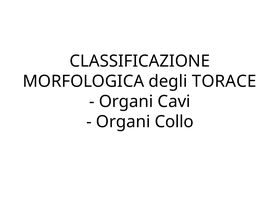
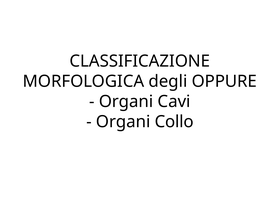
TORACE: TORACE -> OPPURE
